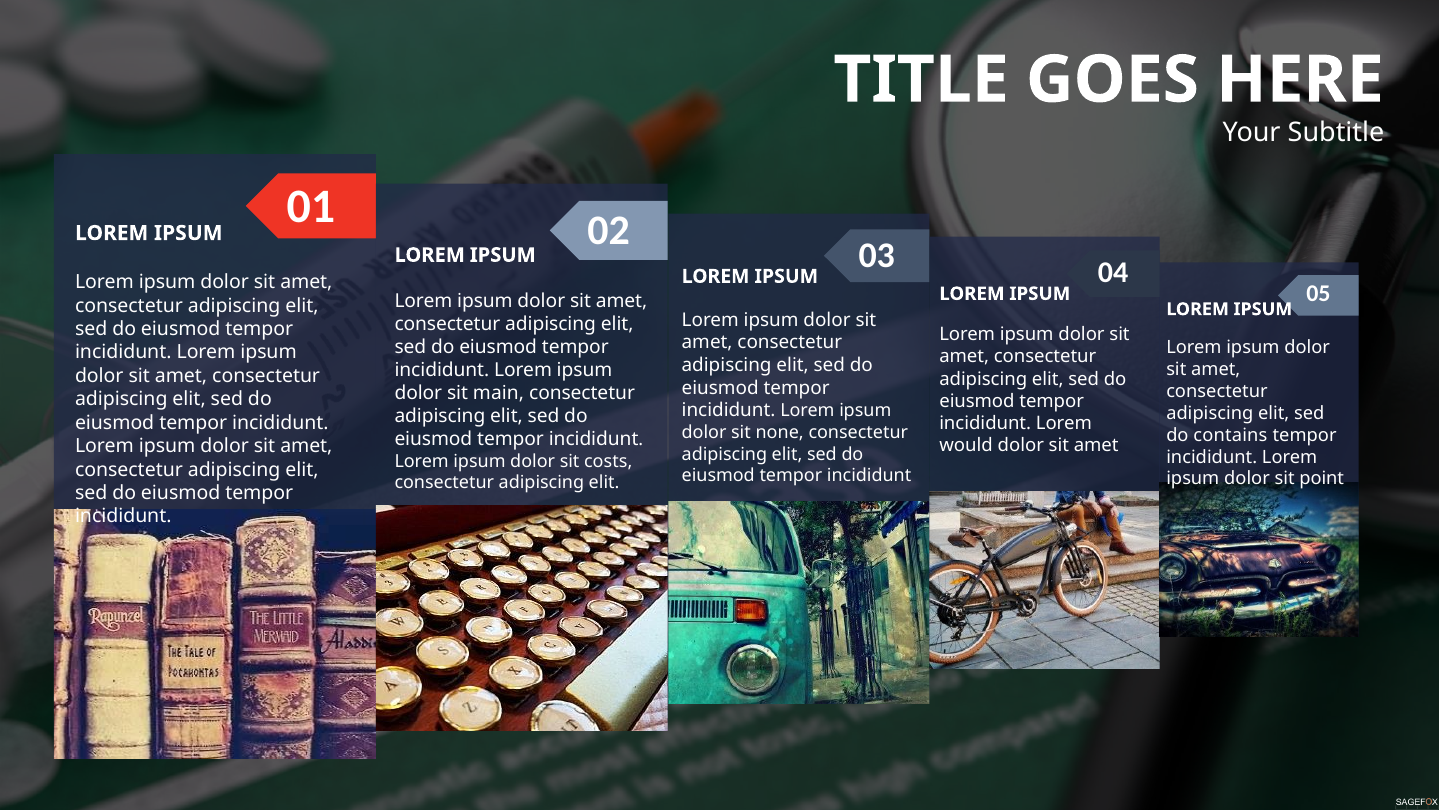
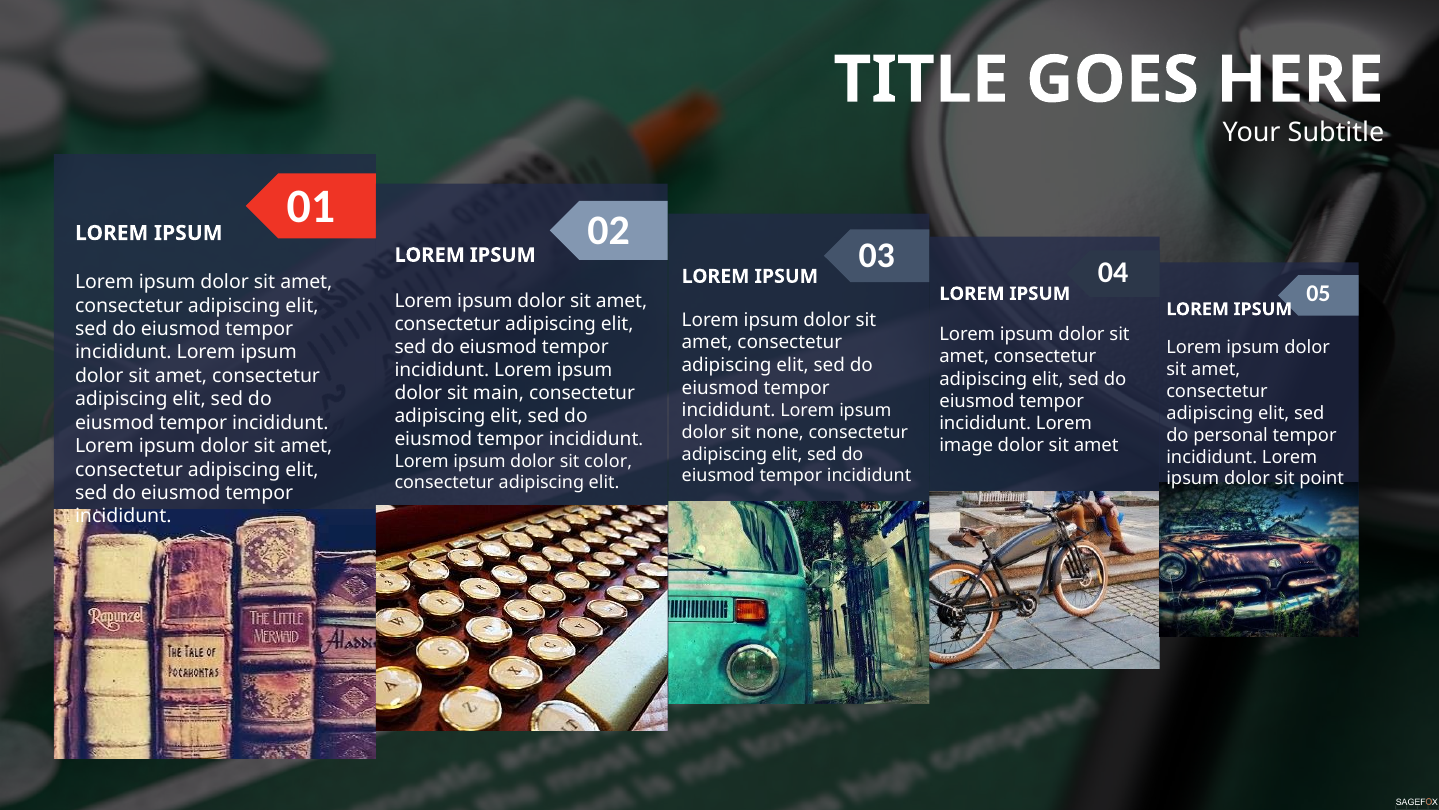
contains: contains -> personal
would: would -> image
costs: costs -> color
